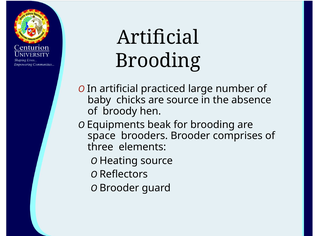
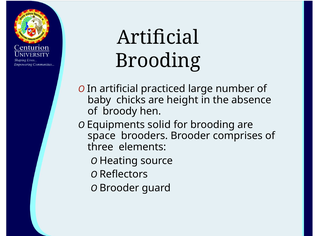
are source: source -> height
beak: beak -> solid
